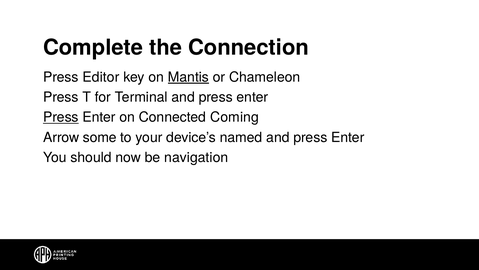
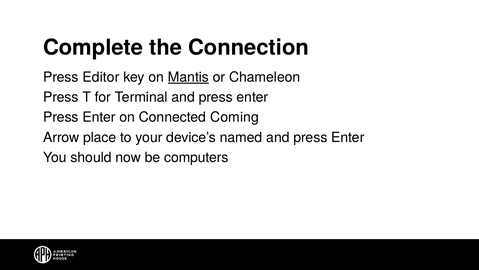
Press at (61, 117) underline: present -> none
some: some -> place
navigation: navigation -> computers
